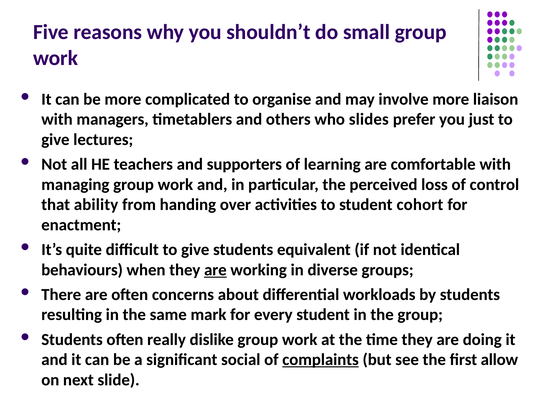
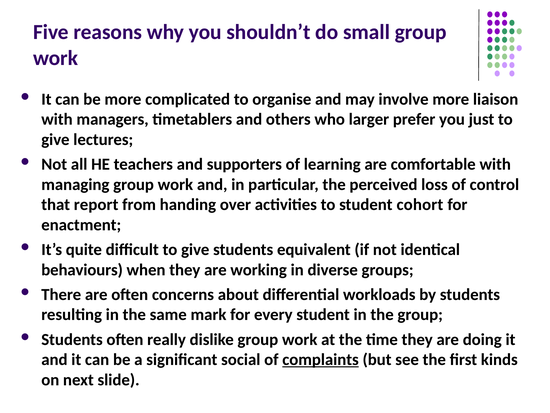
slides: slides -> larger
ability: ability -> report
are at (215, 269) underline: present -> none
allow: allow -> kinds
